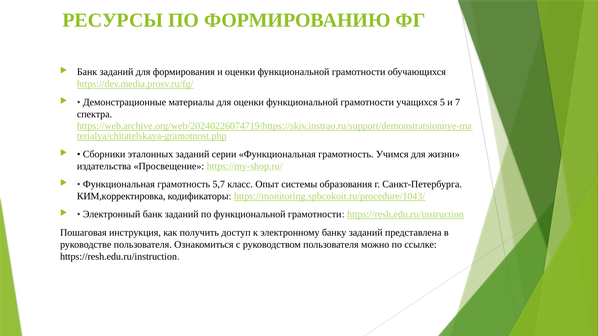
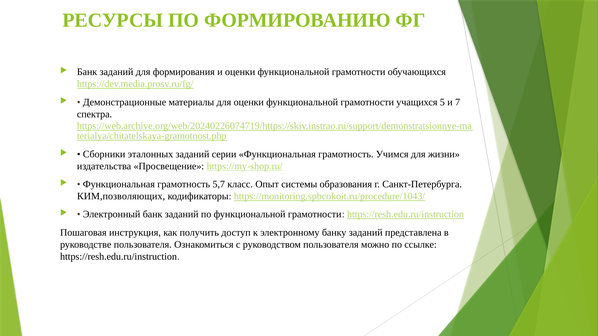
КИМ,корректировка: КИМ,корректировка -> КИМ,позволяющих
